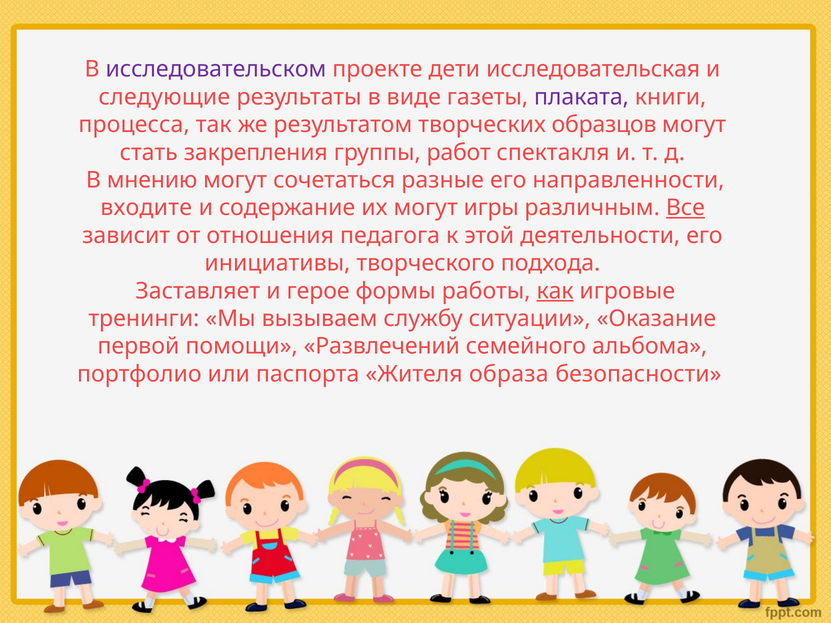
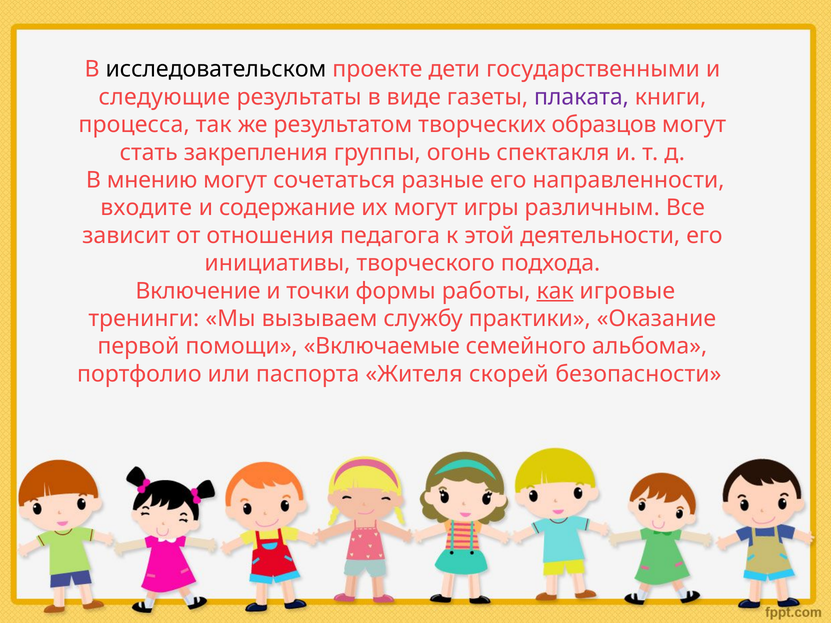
исследовательском colour: purple -> black
исследовательская: исследовательская -> государственными
работ: работ -> огонь
Все underline: present -> none
Заставляет: Заставляет -> Включение
герое: герое -> точки
ситуации: ситуации -> практики
Развлечений: Развлечений -> Включаемые
образа: образа -> скорей
